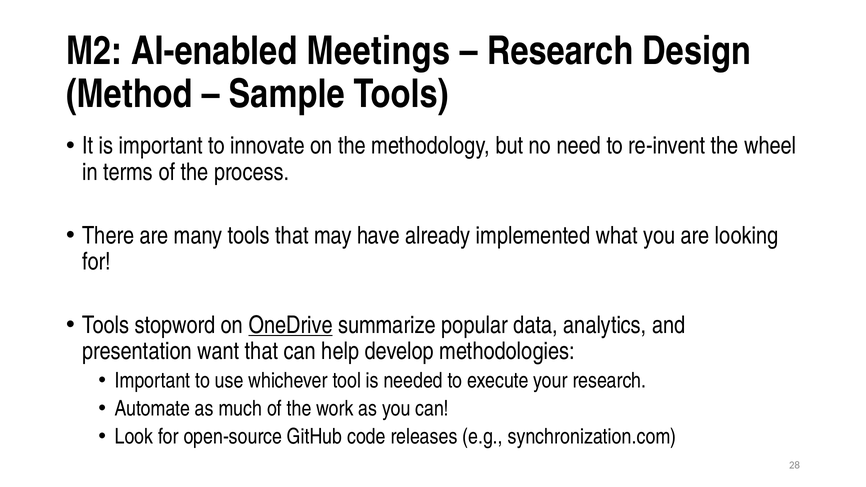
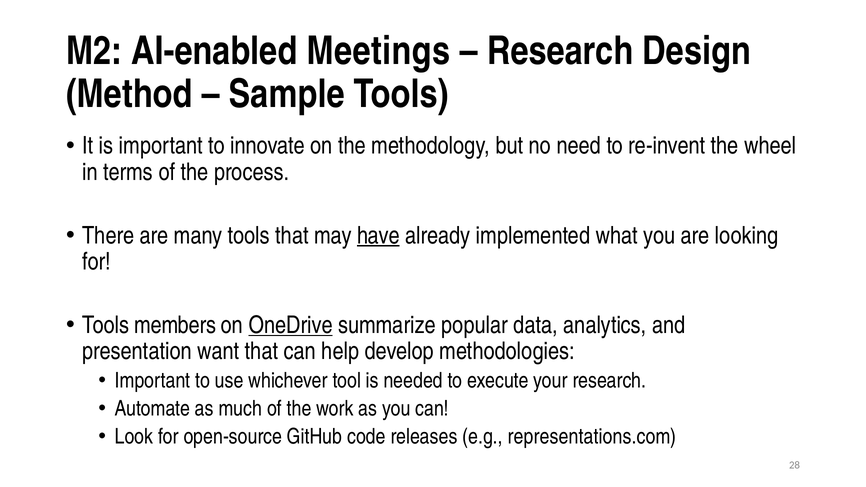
have underline: none -> present
stopword: stopword -> members
synchronization.com: synchronization.com -> representations.com
